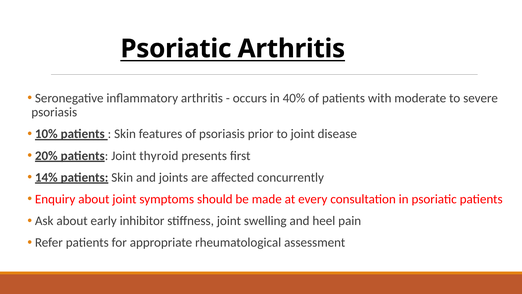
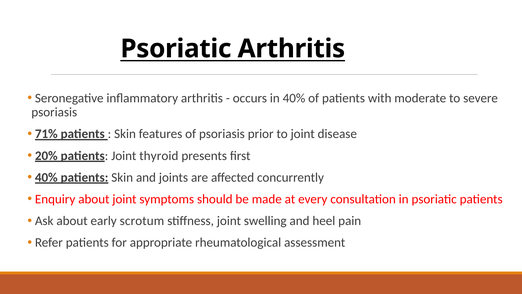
10%: 10% -> 71%
14% at (46, 177): 14% -> 40%
inhibitor: inhibitor -> scrotum
